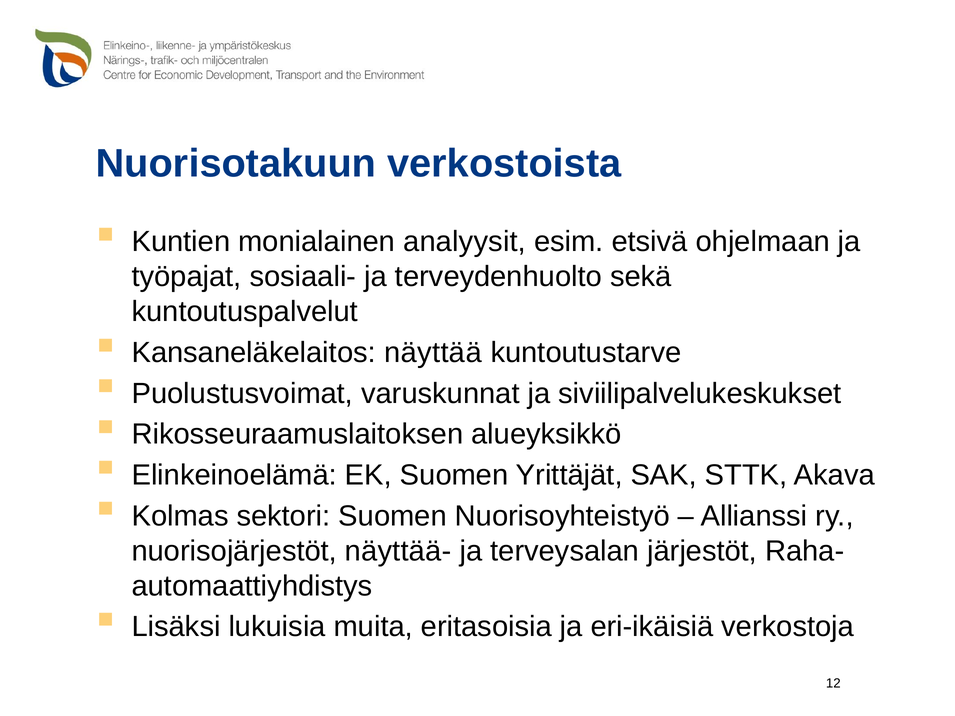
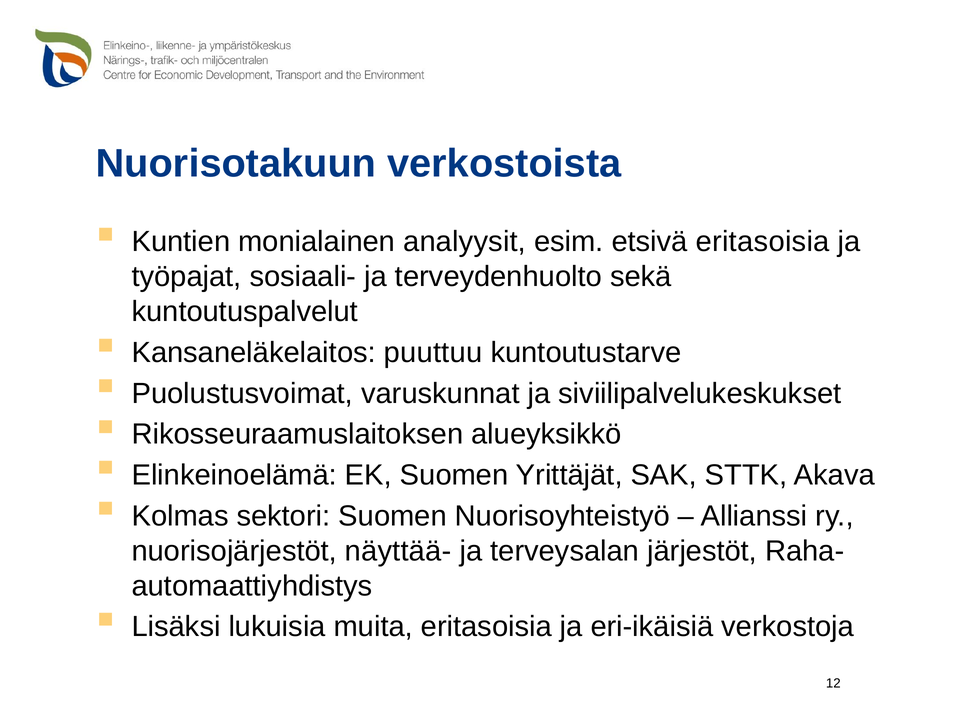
etsivä ohjelmaan: ohjelmaan -> eritasoisia
näyttää: näyttää -> puuttuu
